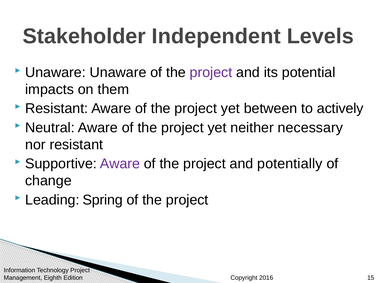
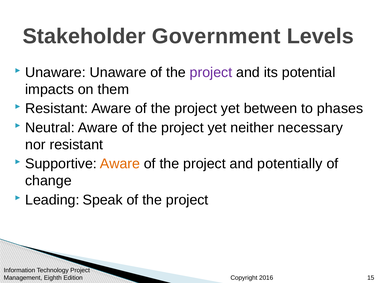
Independent: Independent -> Government
actively: actively -> phases
Aware at (120, 164) colour: purple -> orange
Spring: Spring -> Speak
